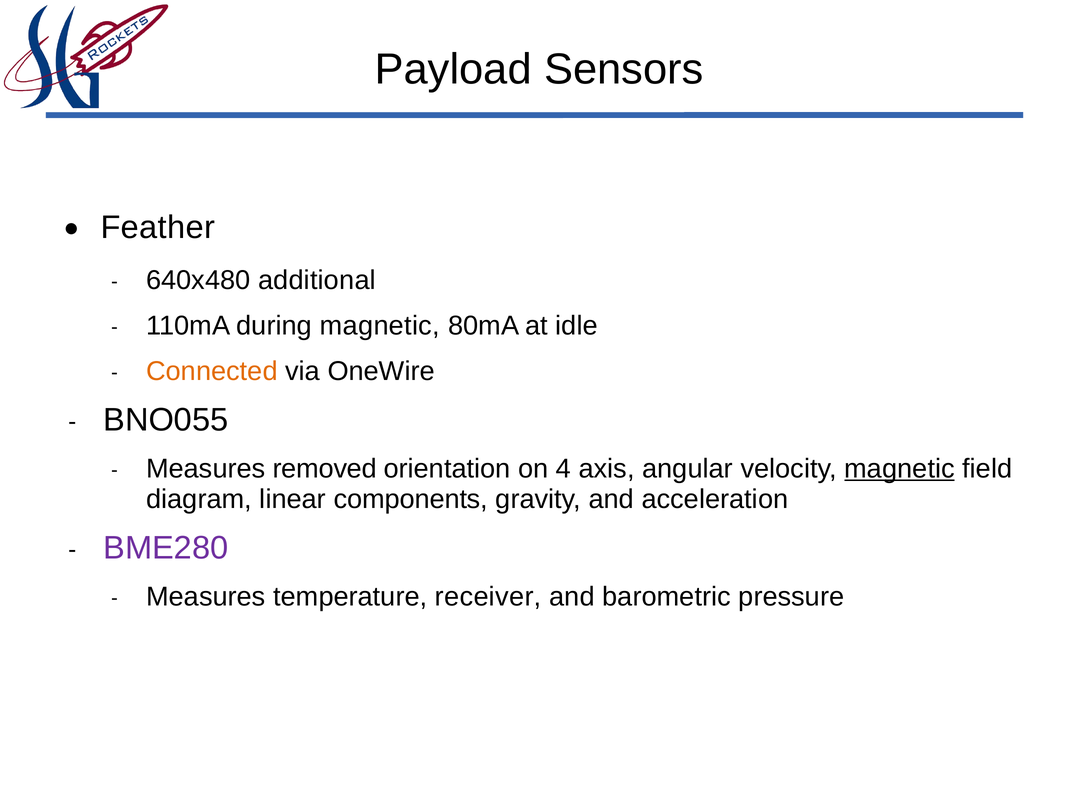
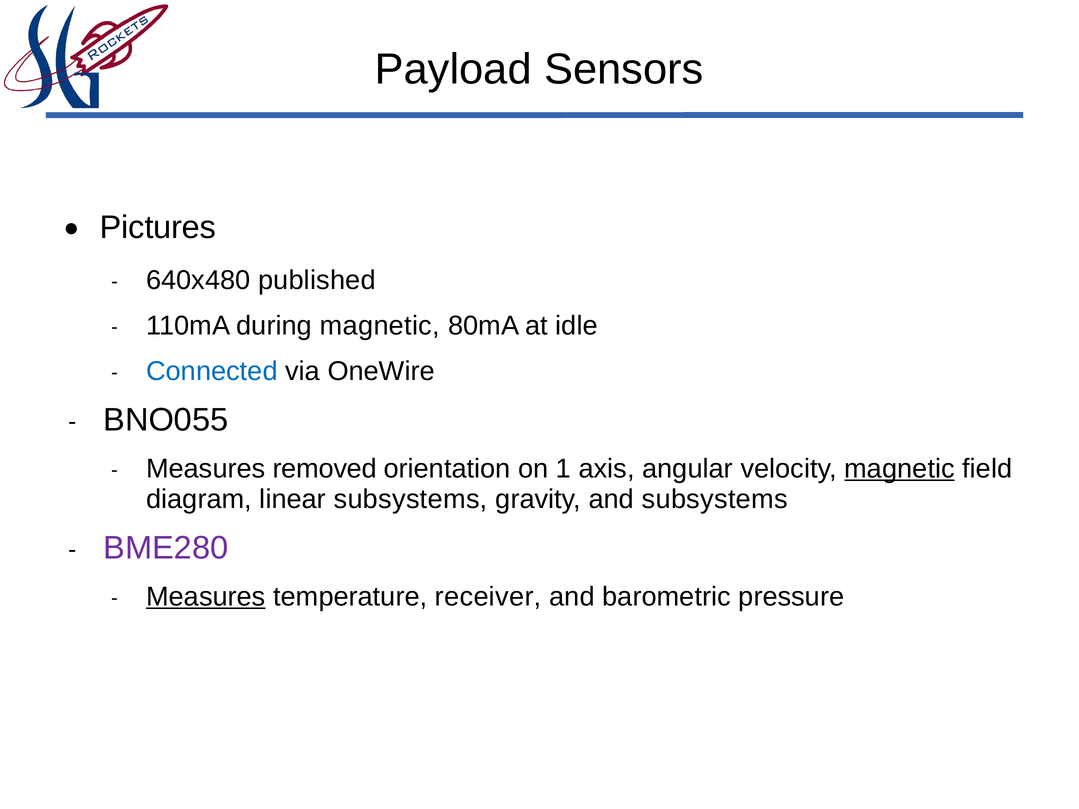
Feather: Feather -> Pictures
additional: additional -> published
Connected colour: orange -> blue
4: 4 -> 1
linear components: components -> subsystems
and acceleration: acceleration -> subsystems
Measures at (206, 597) underline: none -> present
